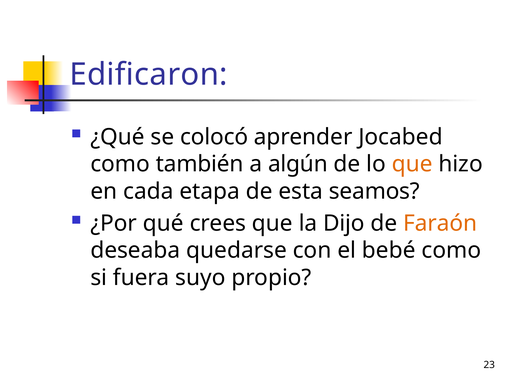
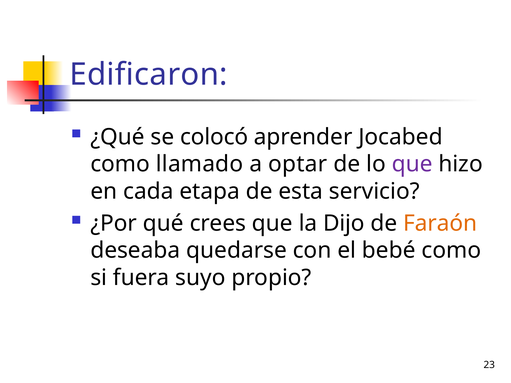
también: también -> llamado
algún: algún -> optar
que at (412, 164) colour: orange -> purple
seamos: seamos -> servicio
